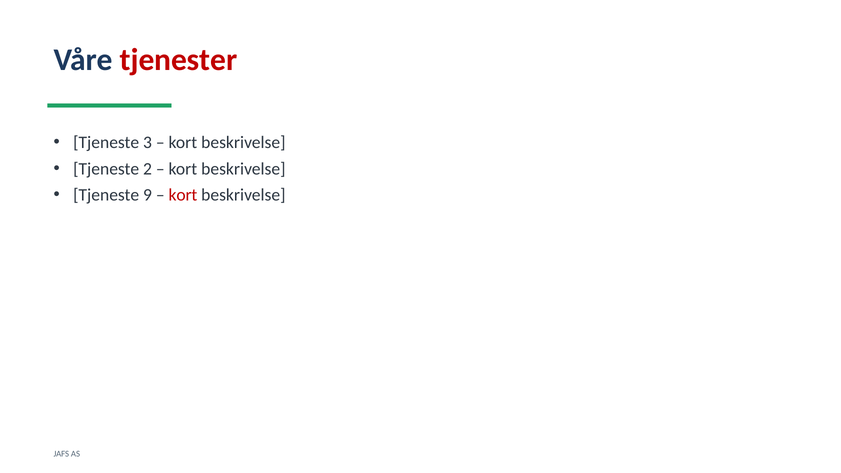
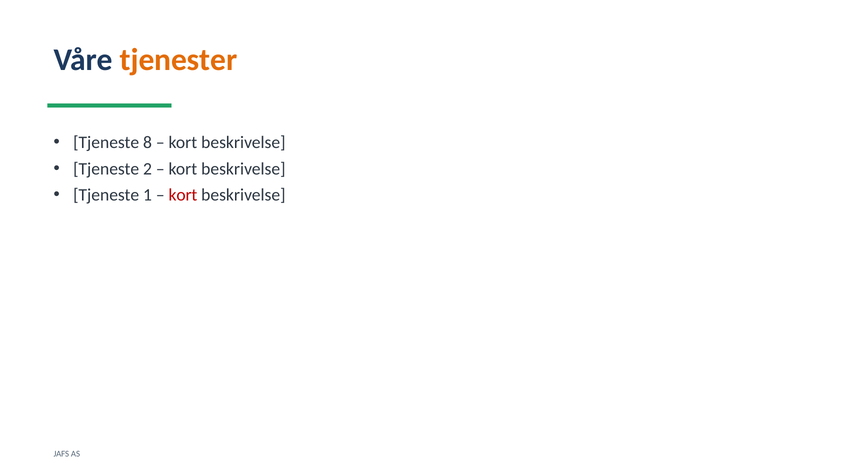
tjenester colour: red -> orange
3: 3 -> 8
9: 9 -> 1
